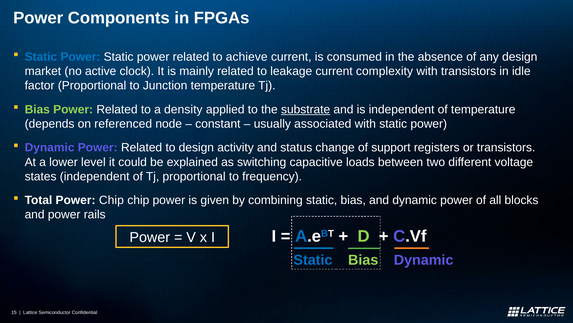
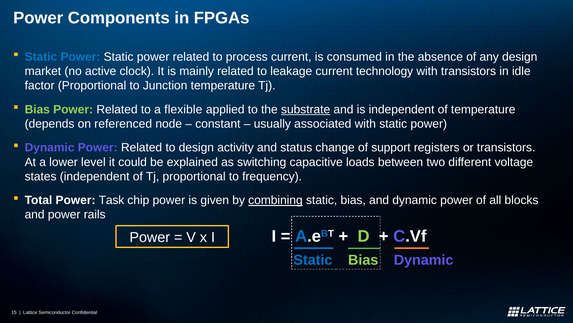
achieve: achieve -> process
complexity: complexity -> technology
density: density -> flexible
Power Chip: Chip -> Task
combining underline: none -> present
